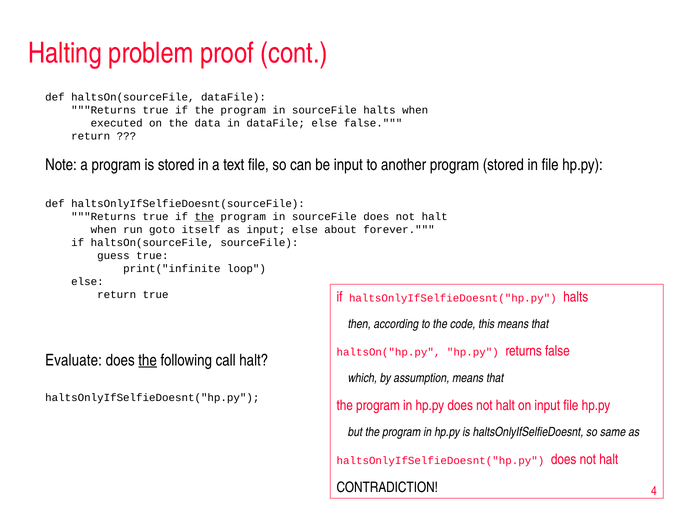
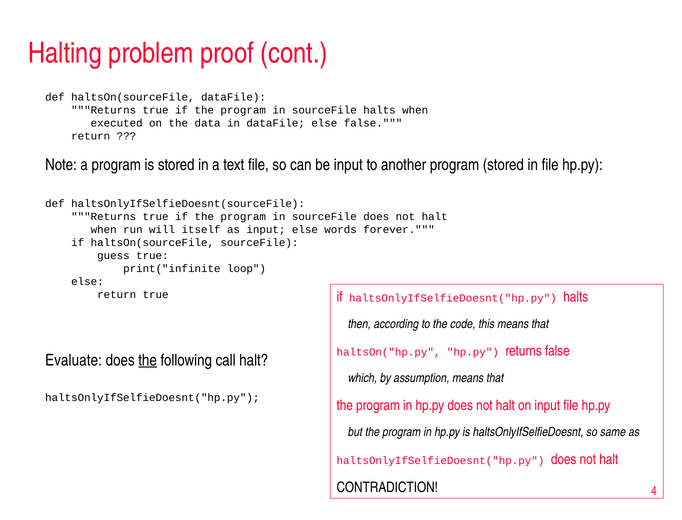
the at (204, 217) underline: present -> none
goto: goto -> will
about: about -> words
